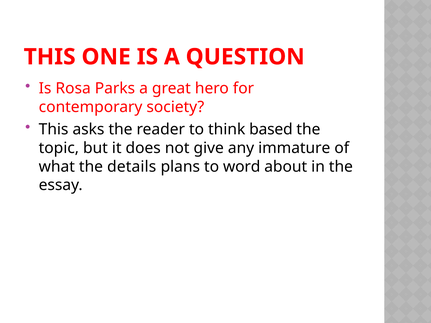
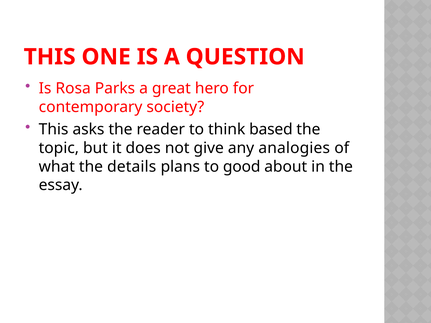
immature: immature -> analogies
word: word -> good
